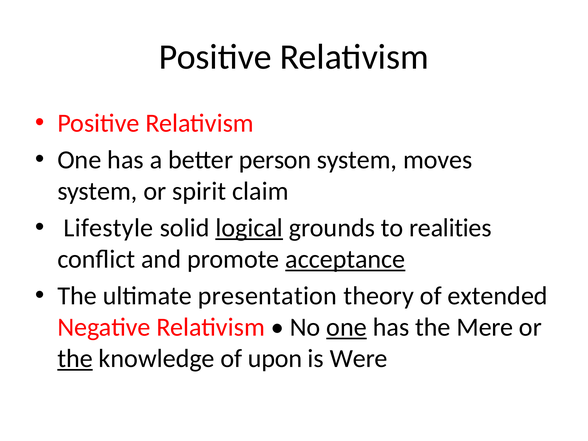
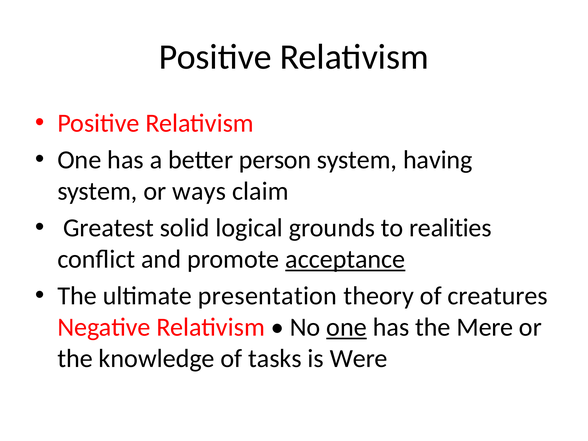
moves: moves -> having
spirit: spirit -> ways
Lifestyle: Lifestyle -> Greatest
logical underline: present -> none
extended: extended -> creatures
the at (75, 359) underline: present -> none
upon: upon -> tasks
